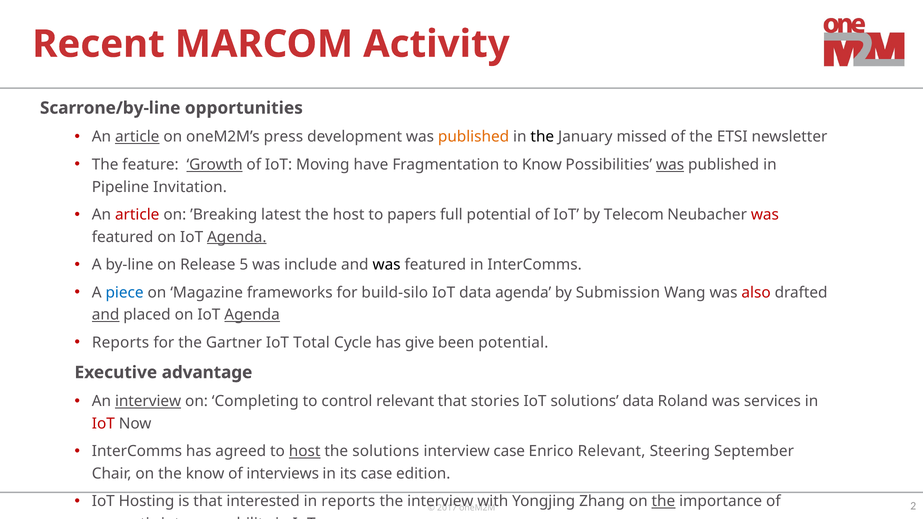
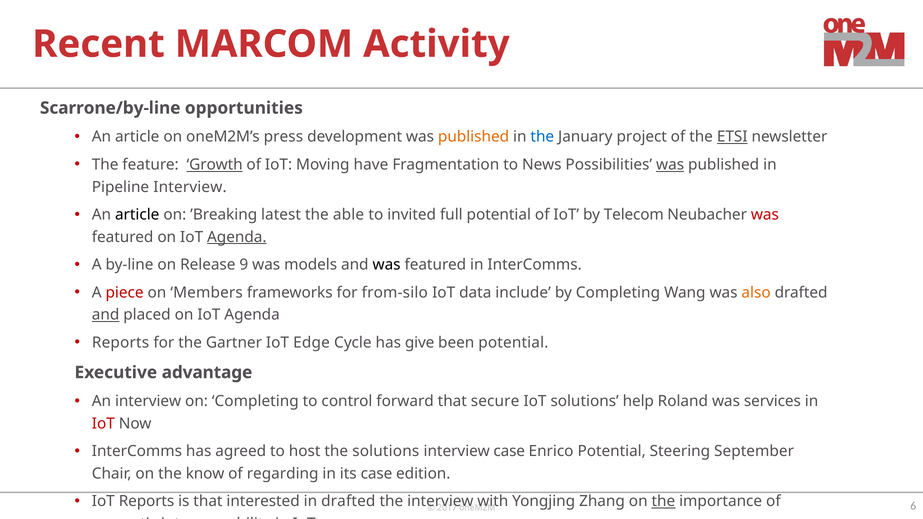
article at (137, 137) underline: present -> none
the at (542, 137) colour: black -> blue
missed: missed -> project
ETSI underline: none -> present
to Know: Know -> News
Pipeline Invitation: Invitation -> Interview
article at (137, 215) colour: red -> black
the host: host -> able
papers: papers -> invited
5: 5 -> 9
include: include -> models
piece colour: blue -> red
Magazine: Magazine -> Members
build-silo: build-silo -> from-silo
data agenda: agenda -> include
by Submission: Submission -> Completing
also colour: red -> orange
Agenda at (252, 315) underline: present -> none
Total: Total -> Edge
interview at (148, 401) underline: present -> none
control relevant: relevant -> forward
stories: stories -> secure
solutions data: data -> help
host at (305, 452) underline: present -> none
Enrico Relevant: Relevant -> Potential
interviews: interviews -> regarding
IoT Hosting: Hosting -> Reports
in reports: reports -> drafted
2: 2 -> 6
